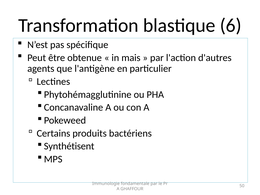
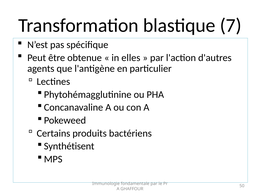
6: 6 -> 7
mais: mais -> elles
